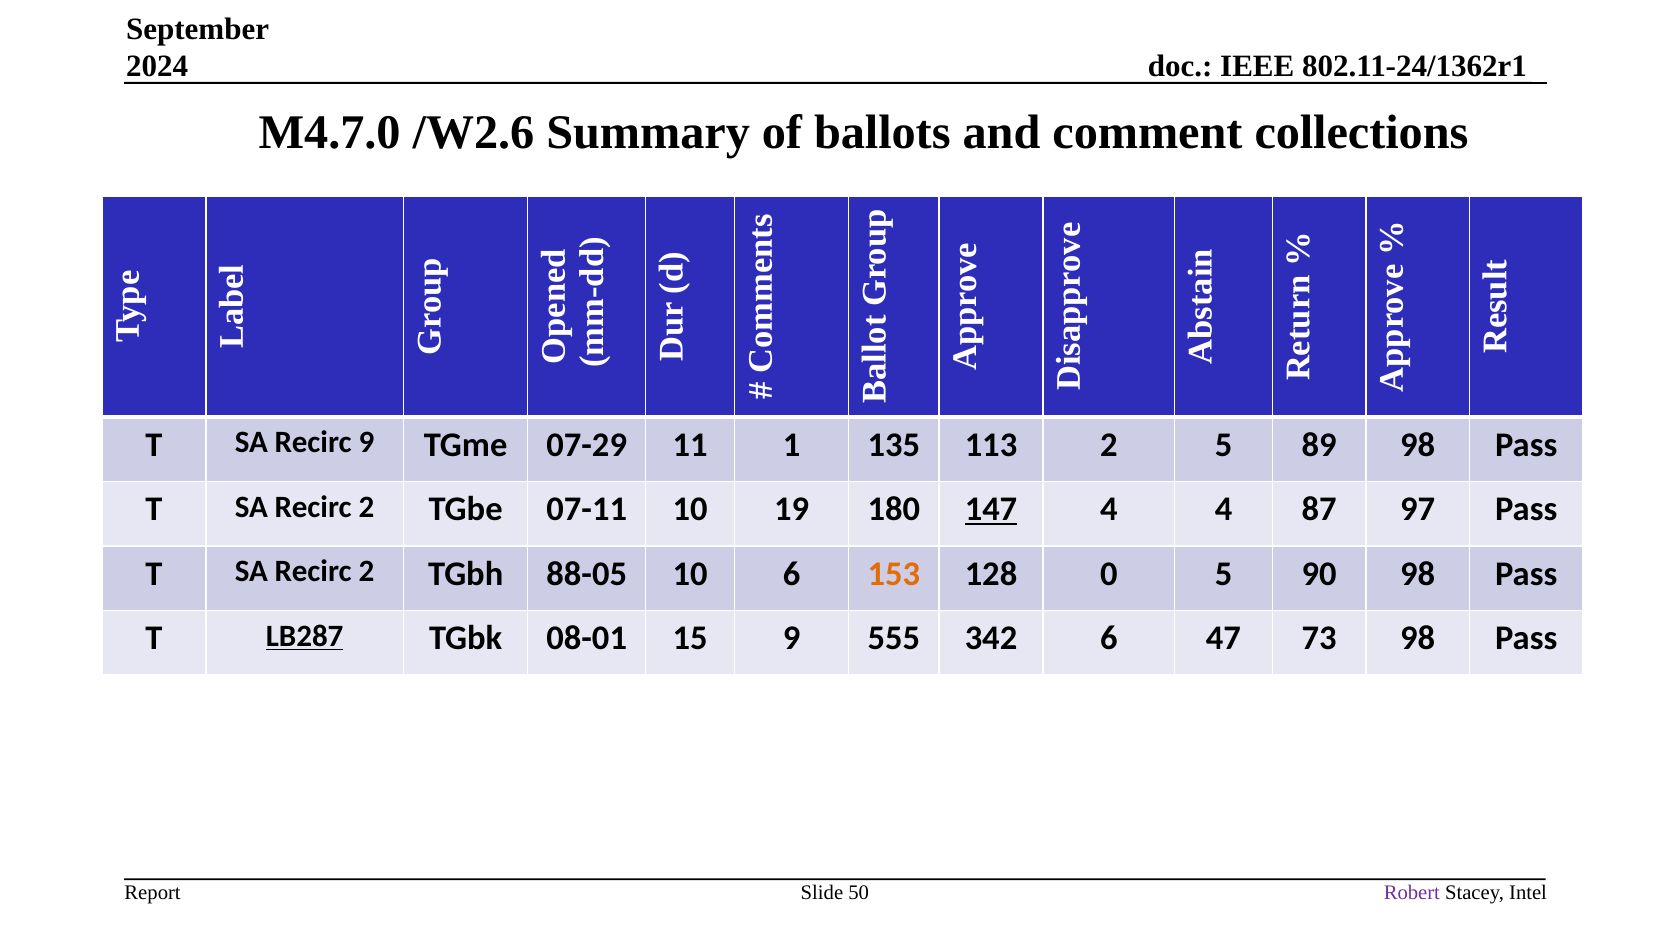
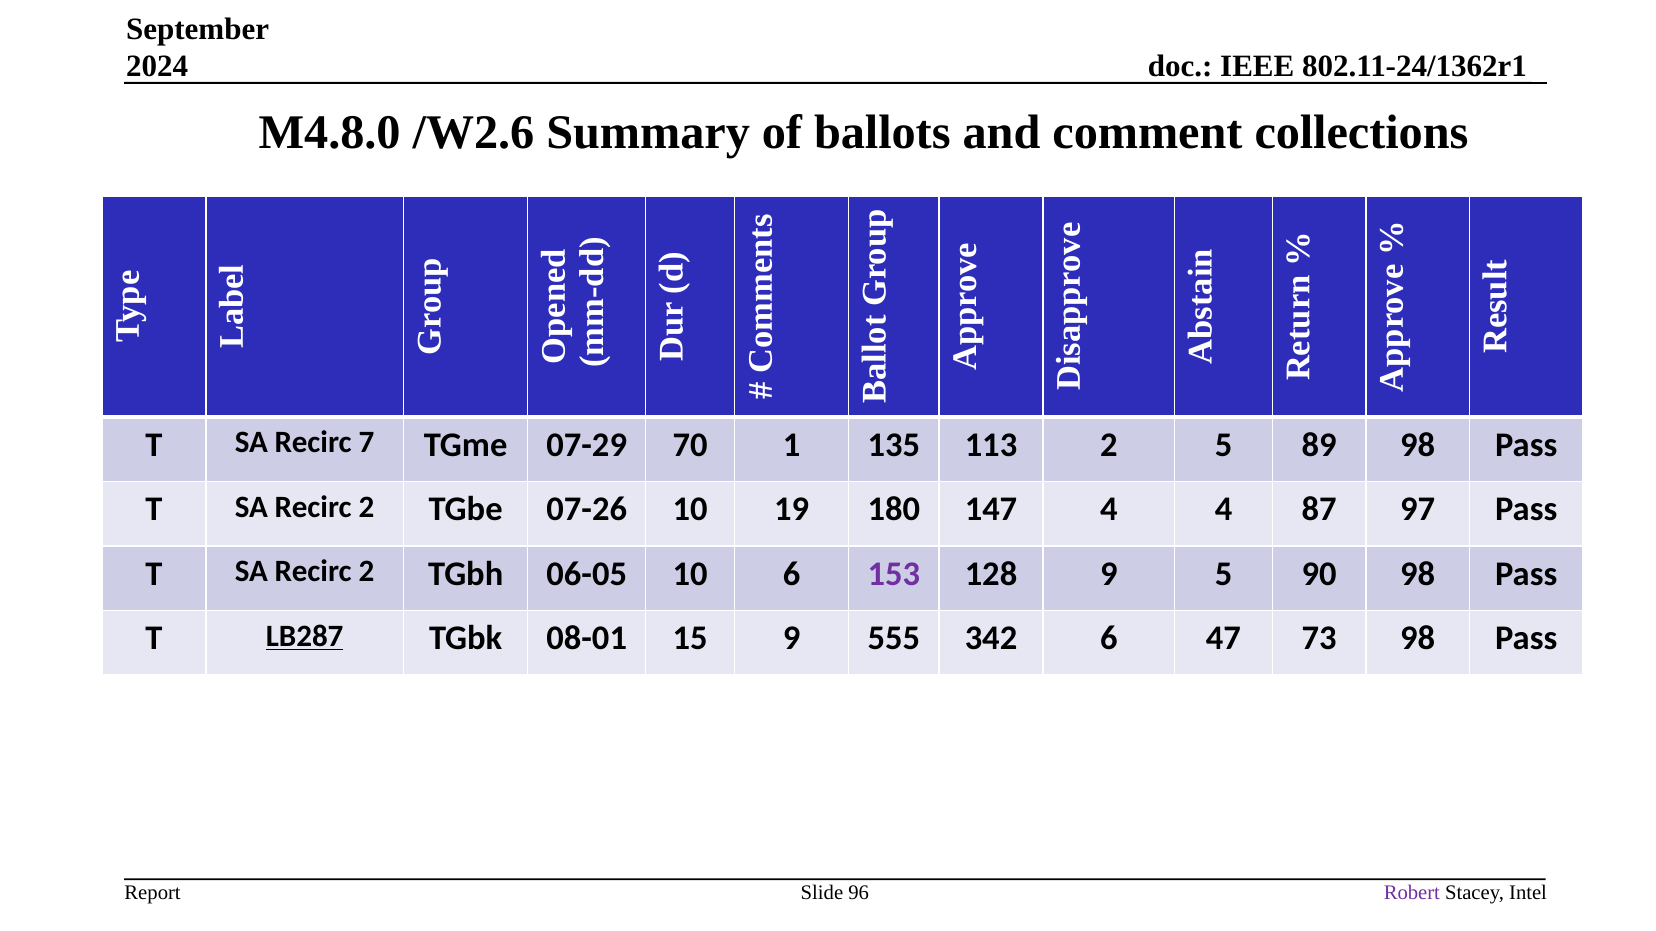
M4.7.0: M4.7.0 -> M4.8.0
Recirc 9: 9 -> 7
11: 11 -> 70
07-11: 07-11 -> 07-26
147 underline: present -> none
88-05: 88-05 -> 06-05
153 colour: orange -> purple
128 0: 0 -> 9
50: 50 -> 96
